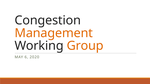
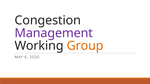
Management colour: orange -> purple
